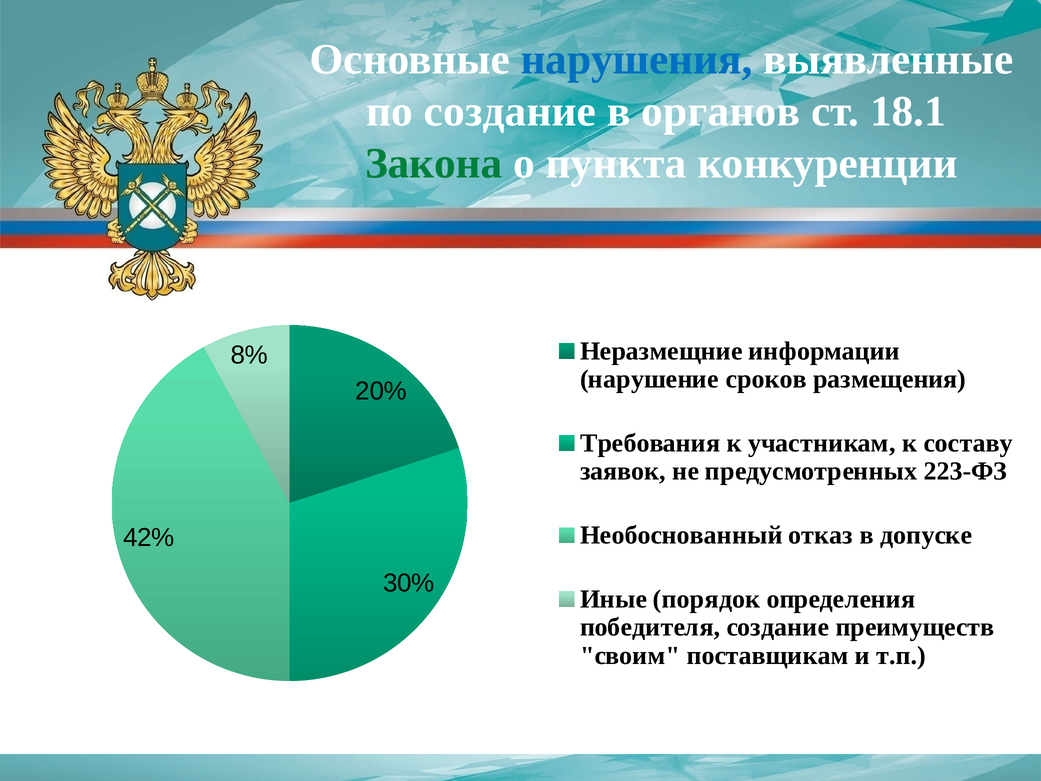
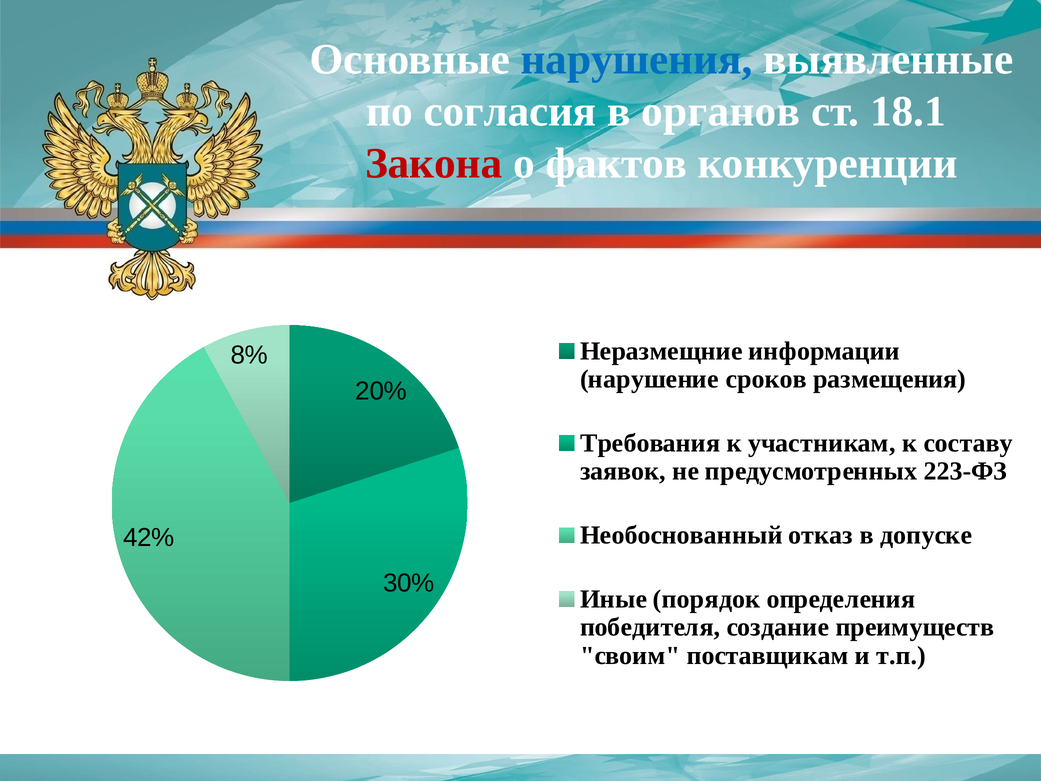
по создание: создание -> согласия
Закона colour: green -> red
пункта: пункта -> фактов
